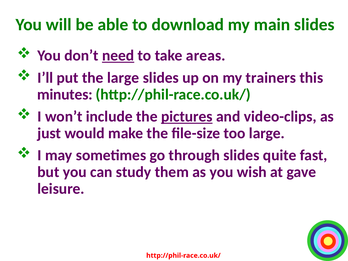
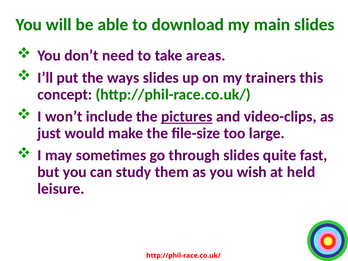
need underline: present -> none
the large: large -> ways
minutes: minutes -> concept
gave: gave -> held
